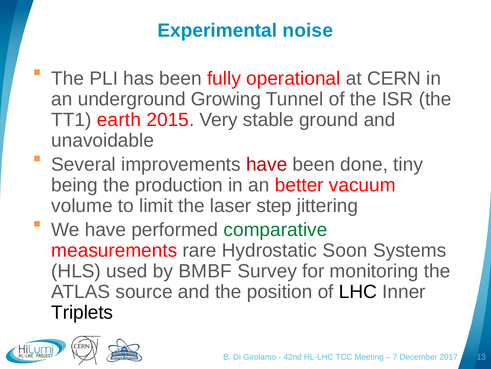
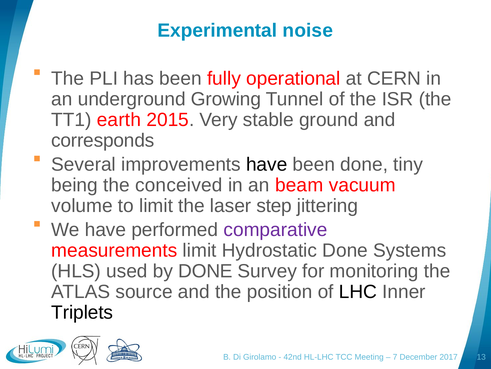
unavoidable: unavoidable -> corresponds
have at (267, 164) colour: red -> black
production: production -> conceived
better: better -> beam
comparative colour: green -> purple
measurements rare: rare -> limit
Hydrostatic Soon: Soon -> Done
by BMBF: BMBF -> DONE
